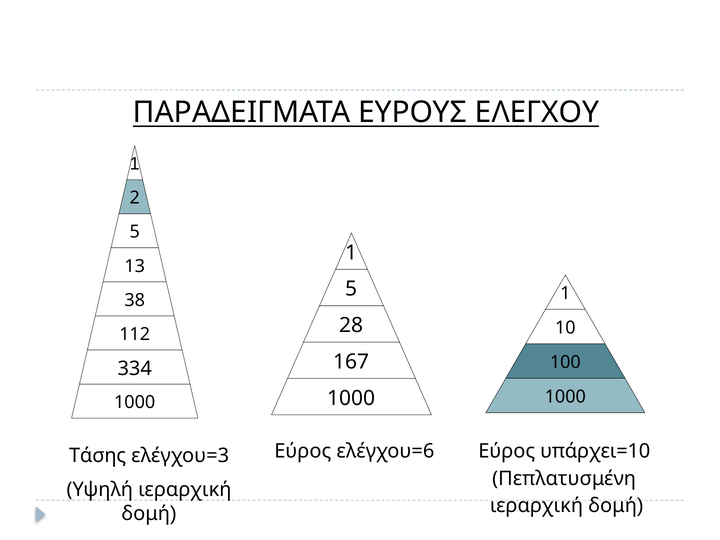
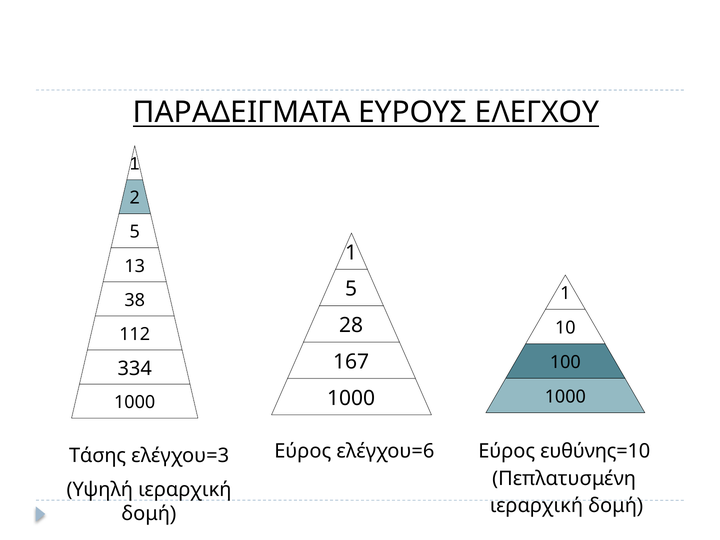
υπάρχει=10: υπάρχει=10 -> ευθύνης=10
